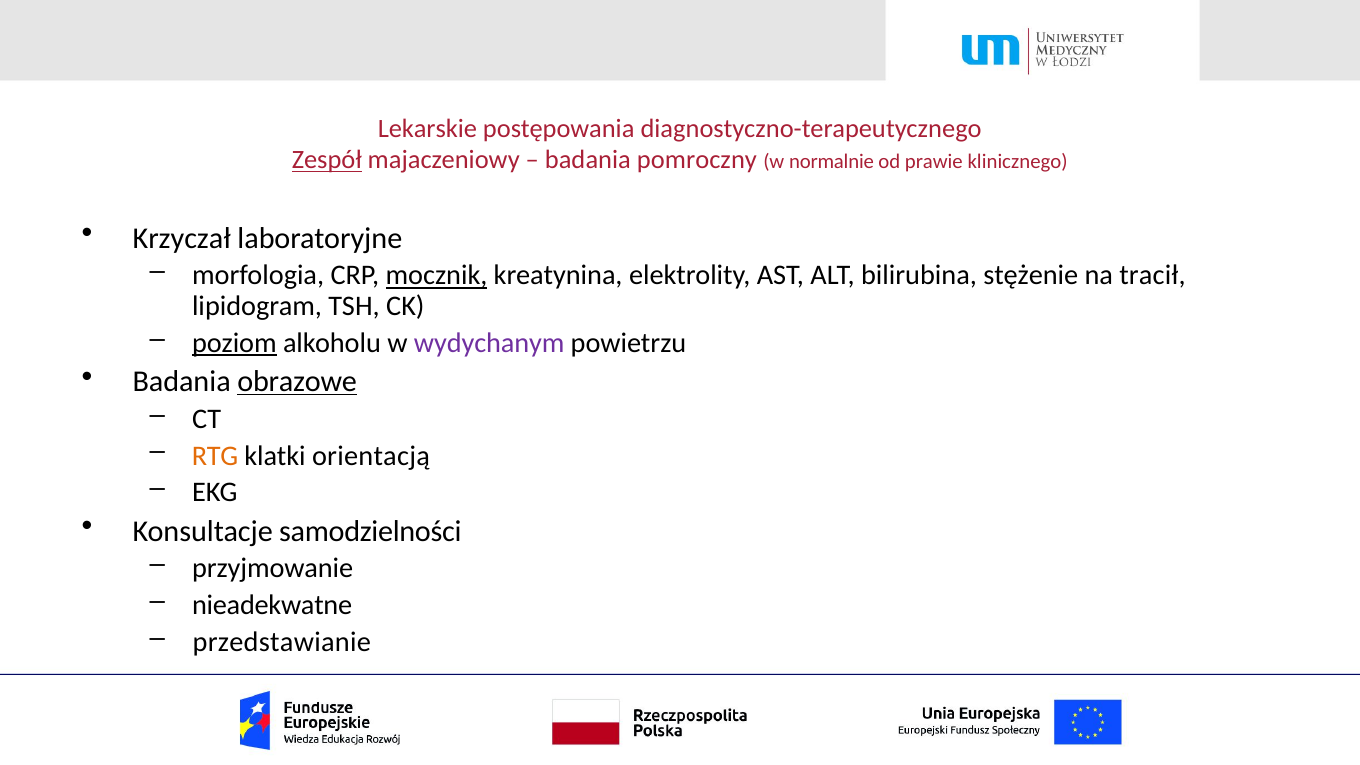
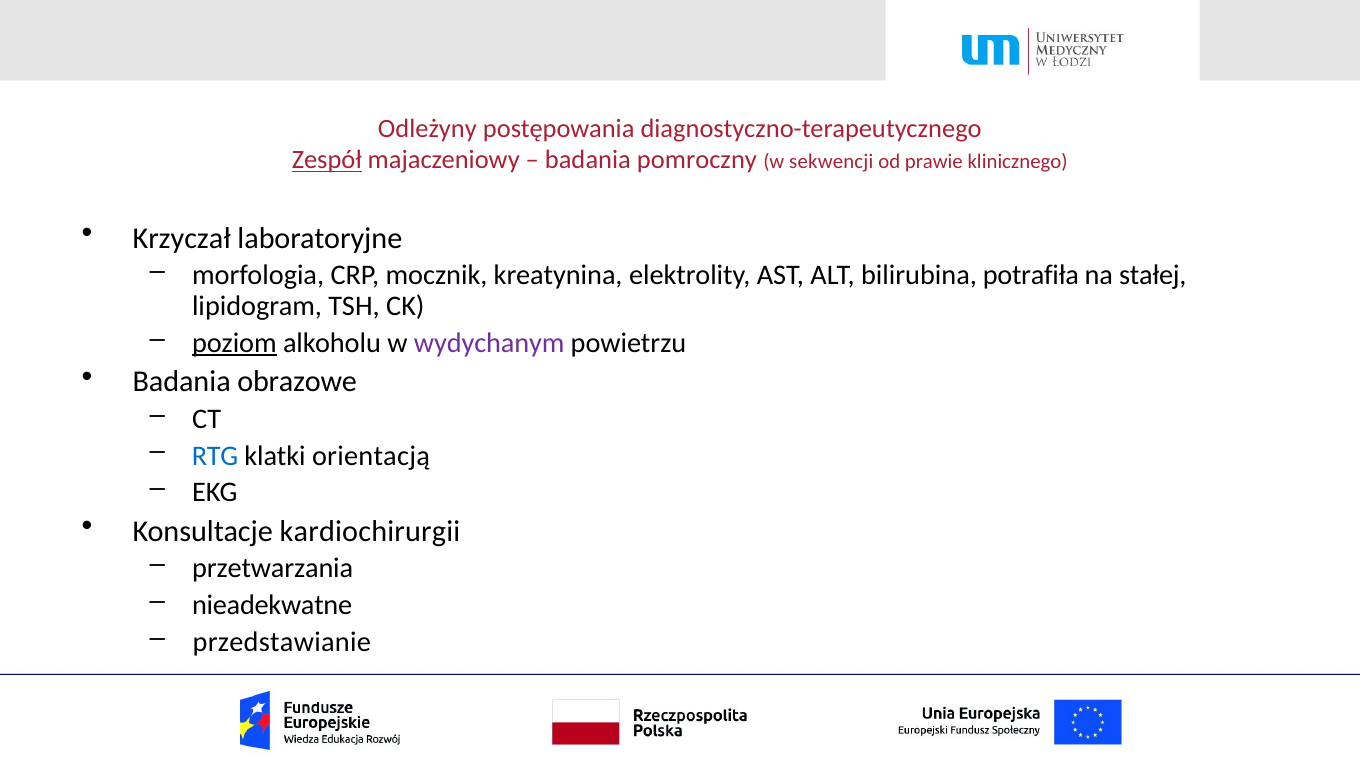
Lekarskie: Lekarskie -> Odleżyny
normalnie: normalnie -> sekwencji
mocznik underline: present -> none
stężenie: stężenie -> potrafiła
tracił: tracił -> stałej
obrazowe underline: present -> none
RTG colour: orange -> blue
samodzielności: samodzielności -> kardiochirurgii
przyjmowanie: przyjmowanie -> przetwarzania
